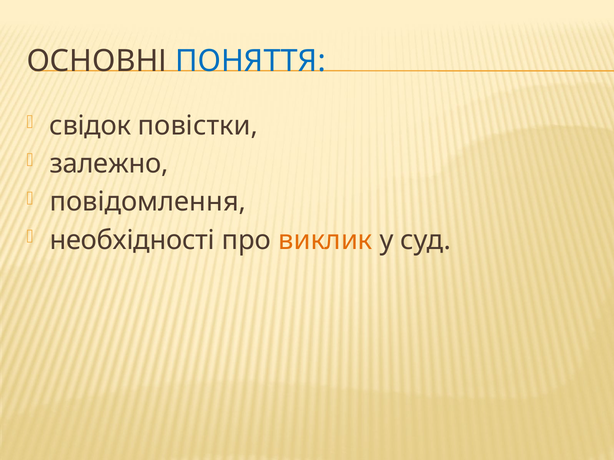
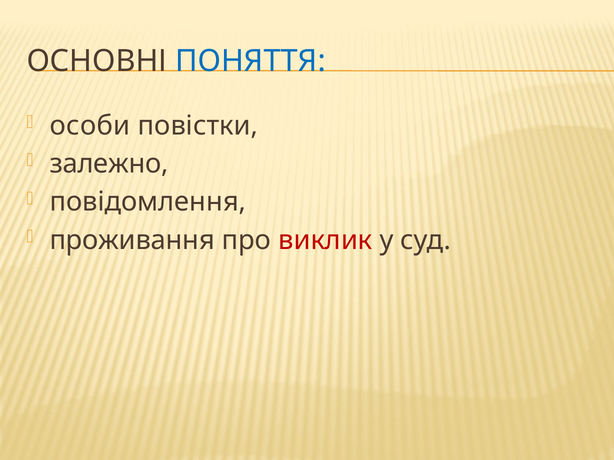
свідок: свідок -> особи
необхідності: необхідності -> проживання
виклик colour: orange -> red
